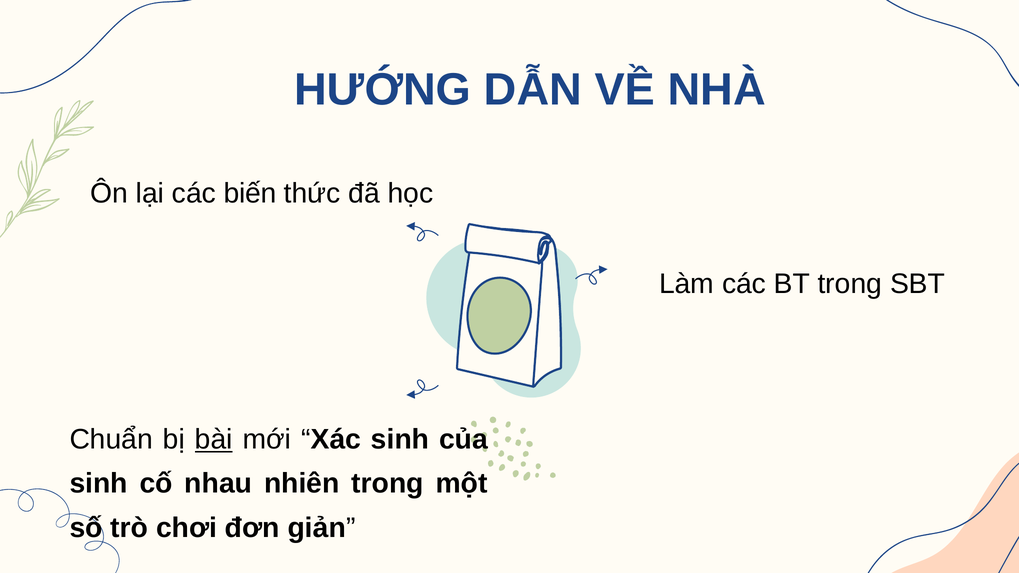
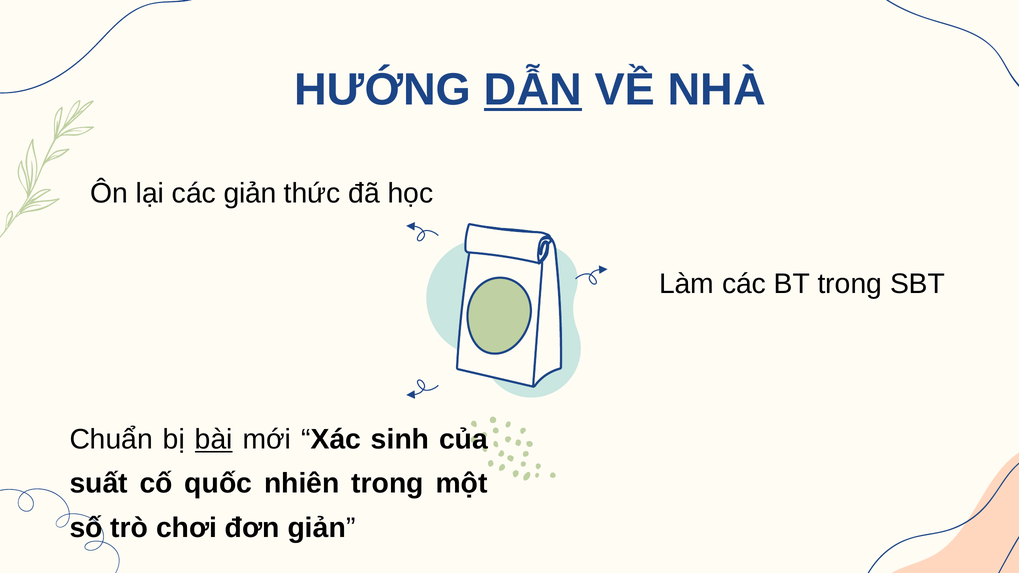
DẪN underline: none -> present
các biến: biến -> giản
sinh at (99, 484): sinh -> suất
nhau: nhau -> quốc
